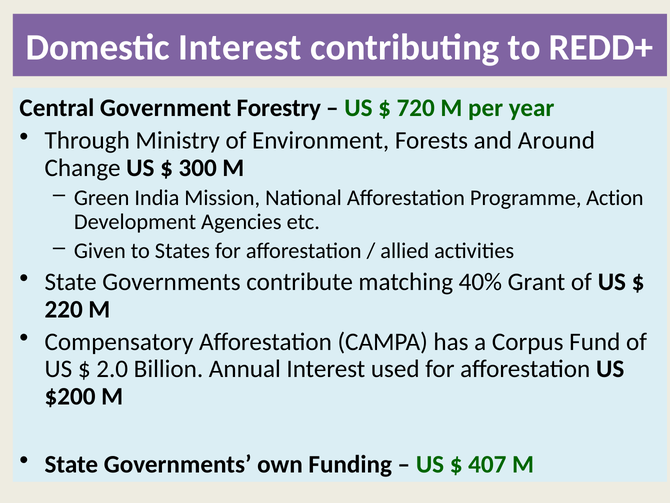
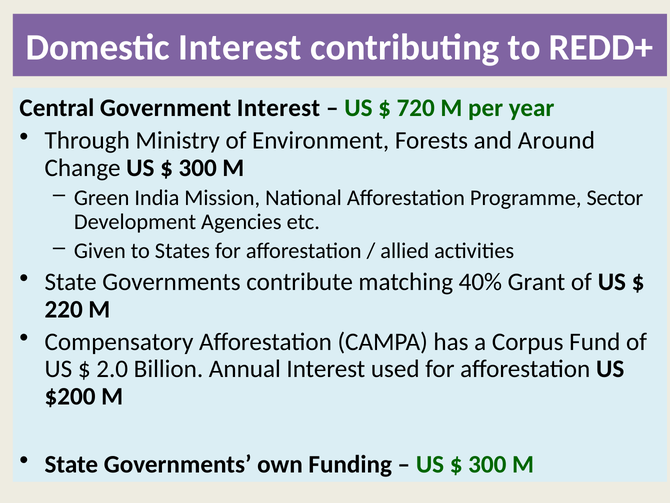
Government Forestry: Forestry -> Interest
Action: Action -> Sector
407 at (487, 464): 407 -> 300
